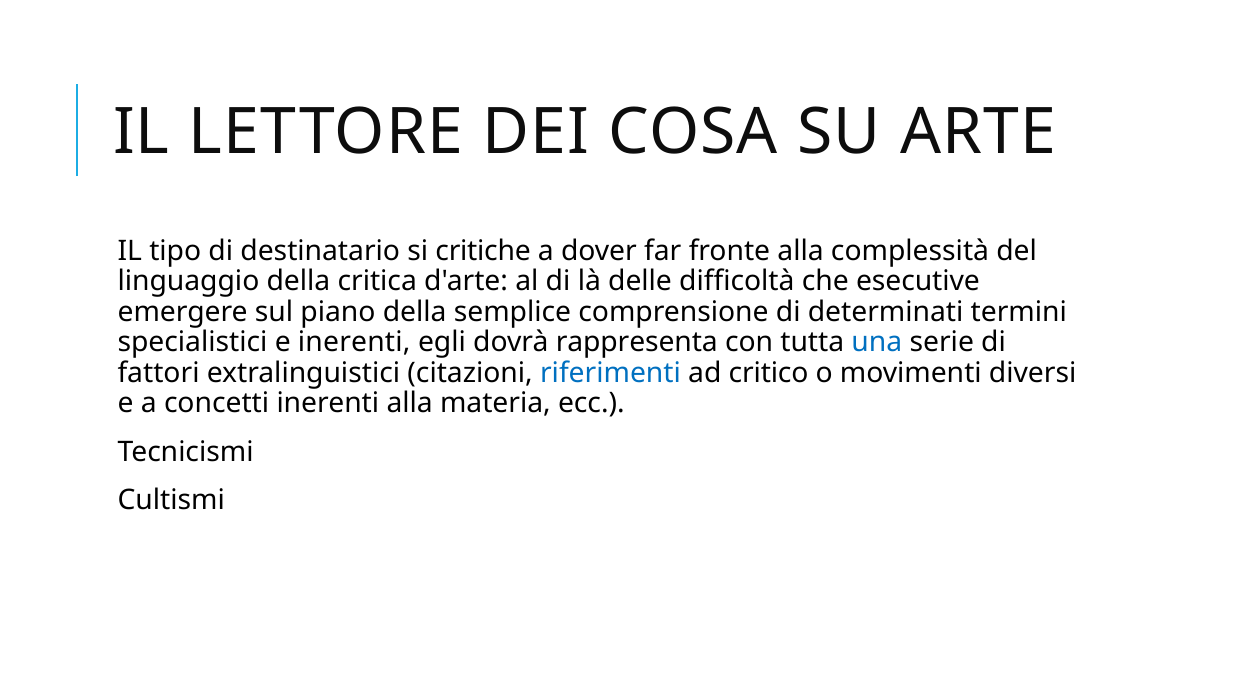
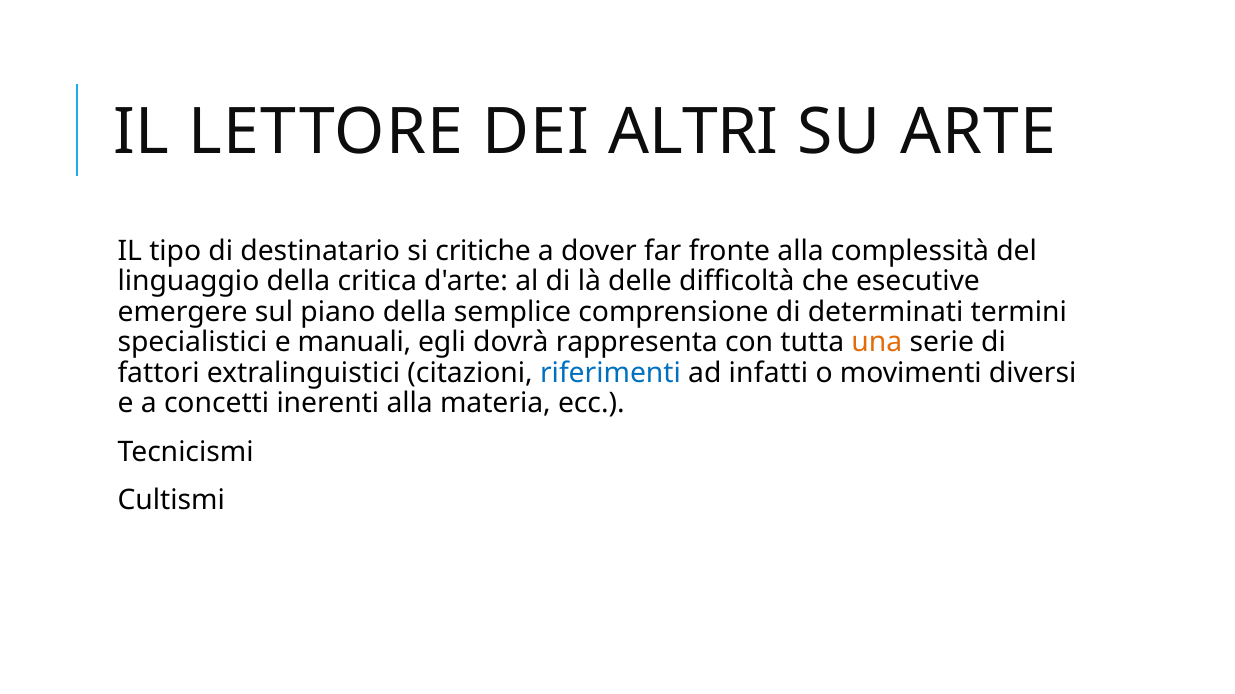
COSA: COSA -> ALTRI
e inerenti: inerenti -> manuali
una colour: blue -> orange
critico: critico -> infatti
